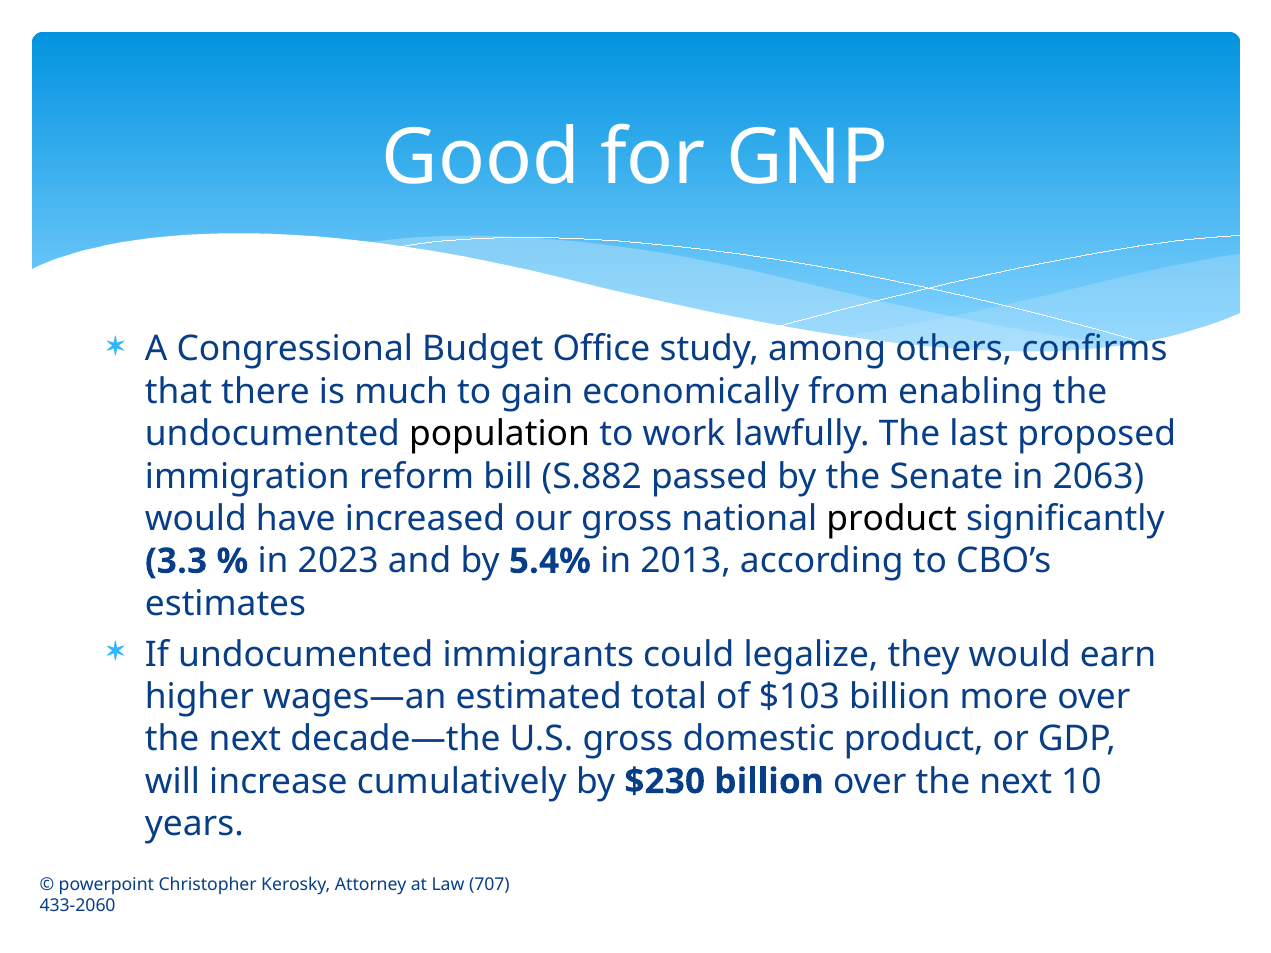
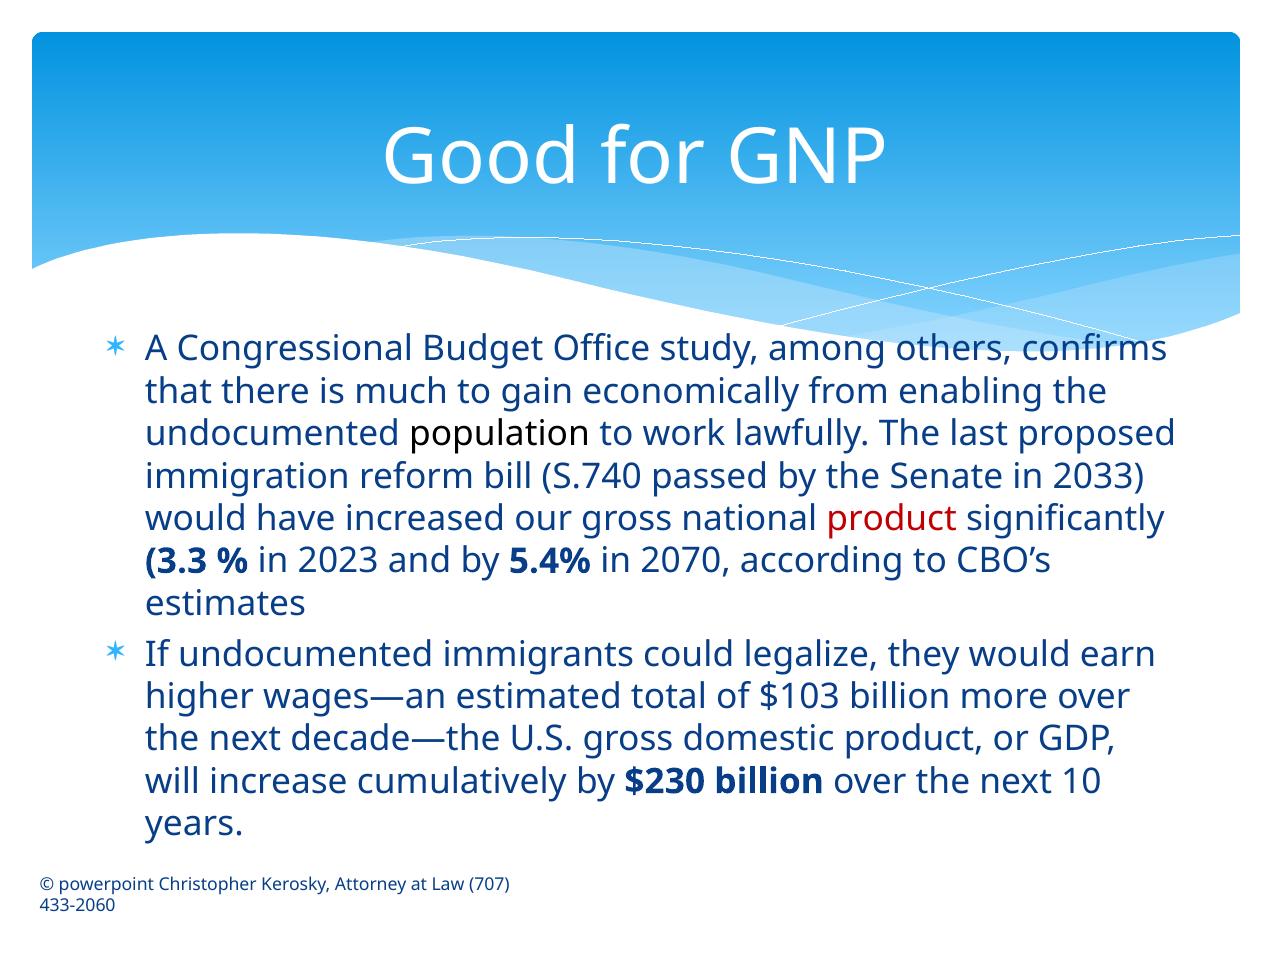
S.882: S.882 -> S.740
2063: 2063 -> 2033
product at (892, 519) colour: black -> red
2013: 2013 -> 2070
